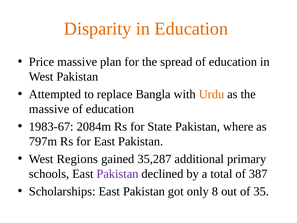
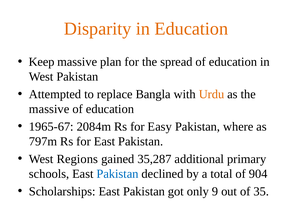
Price: Price -> Keep
1983-67: 1983-67 -> 1965-67
State: State -> Easy
Pakistan at (118, 174) colour: purple -> blue
387: 387 -> 904
8: 8 -> 9
